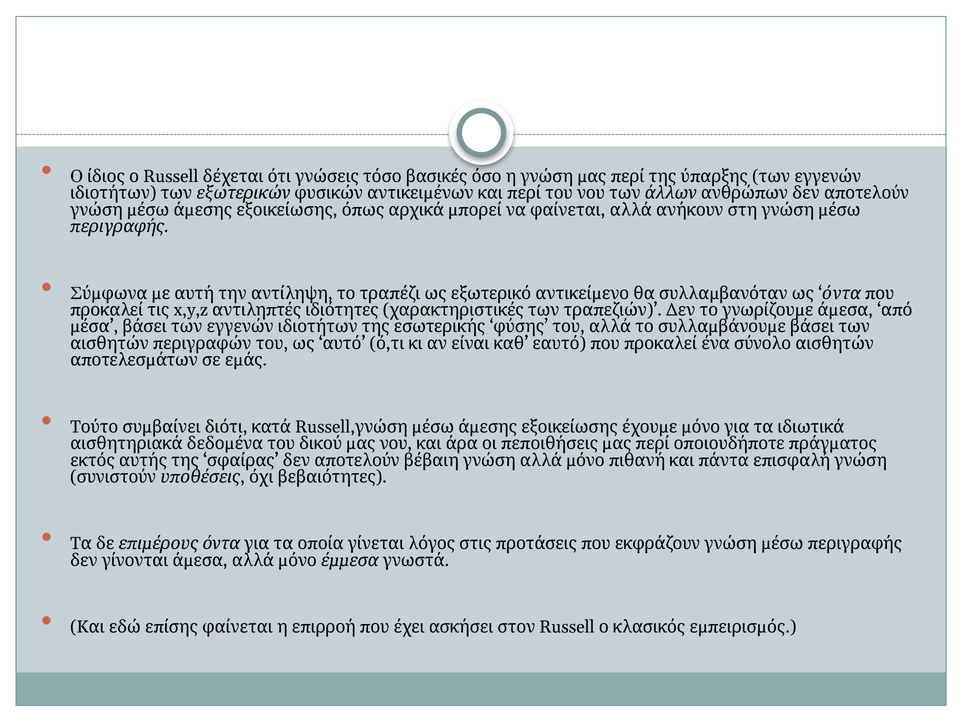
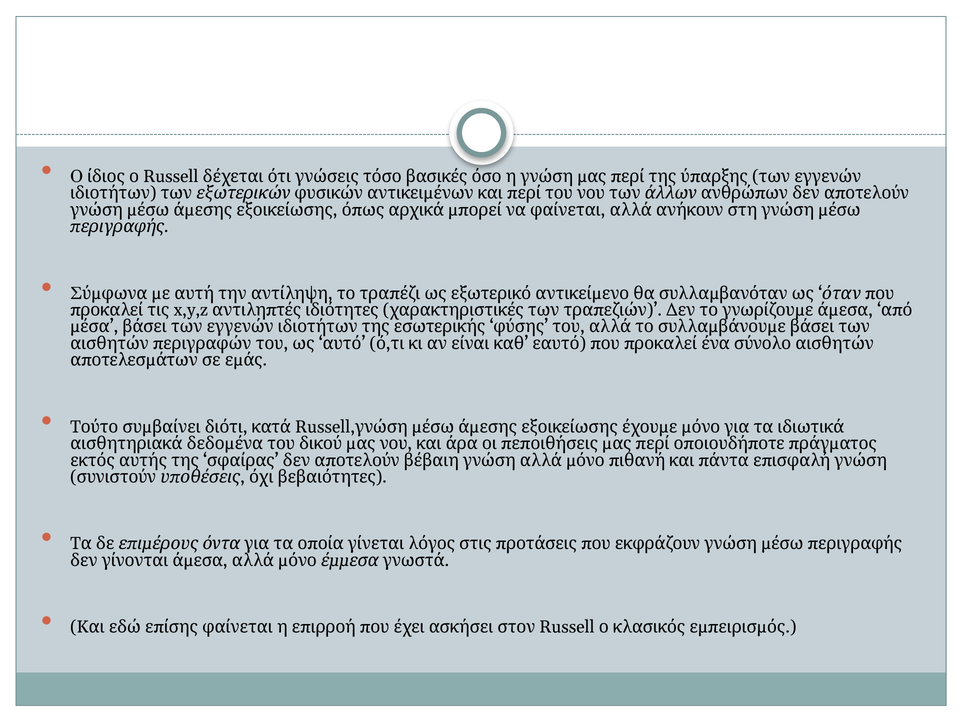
όντα: όντα -> όταν
